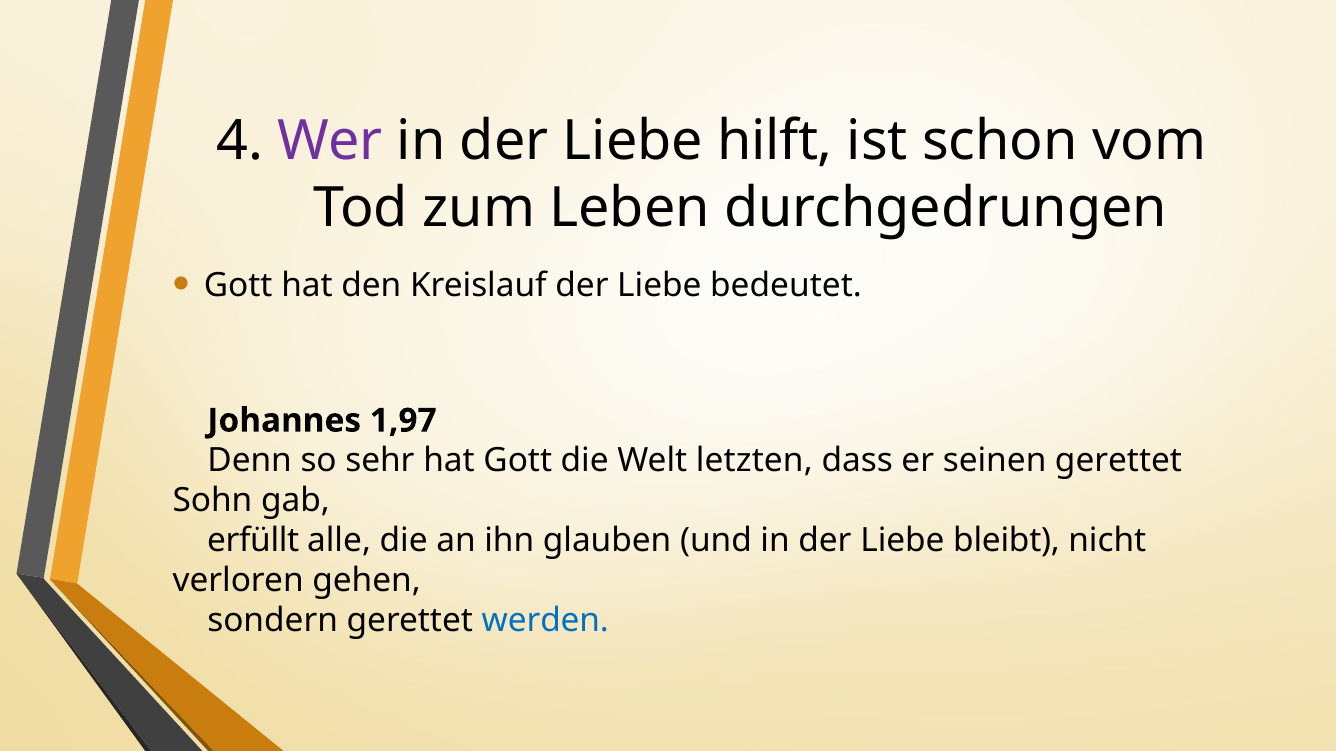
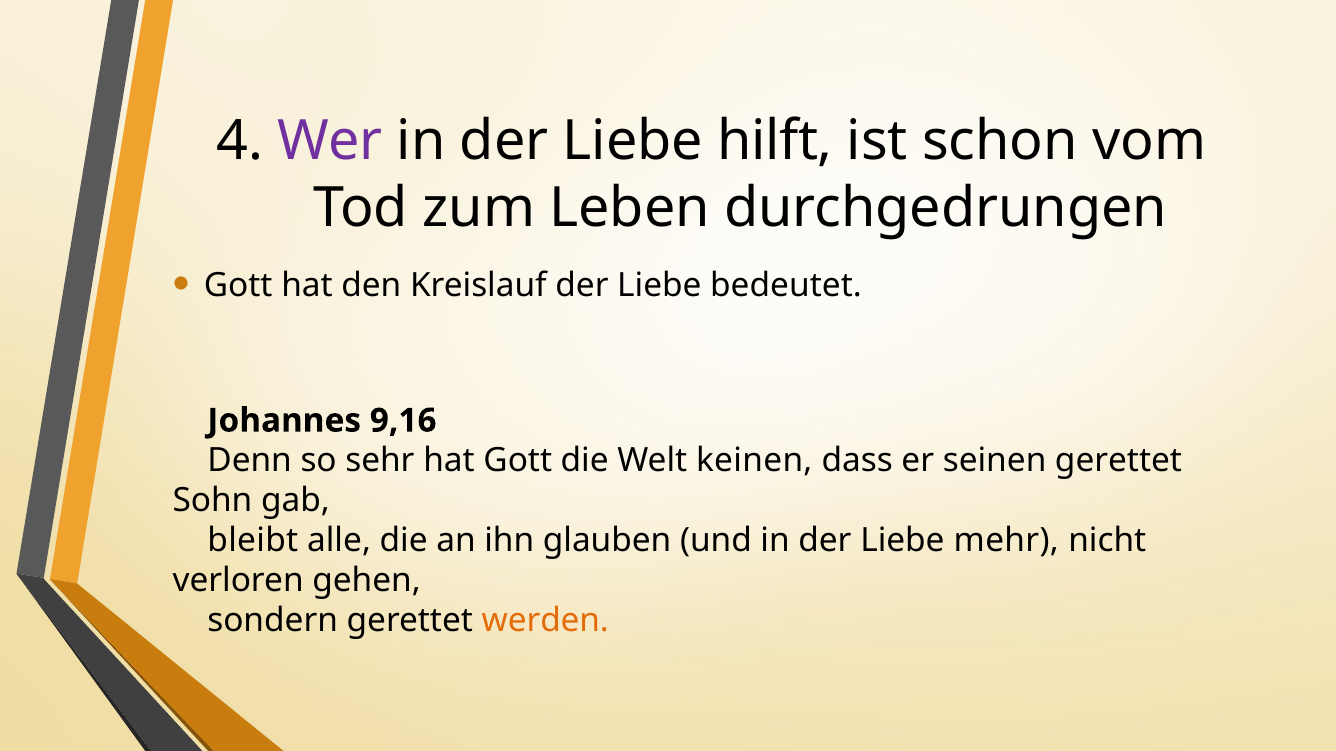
1,97: 1,97 -> 9,16
letzten: letzten -> keinen
erfüllt: erfüllt -> bleibt
bleibt: bleibt -> mehr
werden colour: blue -> orange
